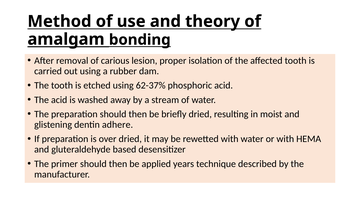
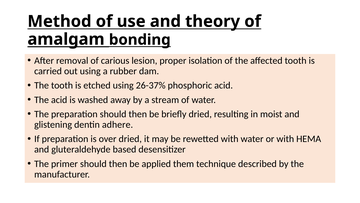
62-37%: 62-37% -> 26-37%
years: years -> them
